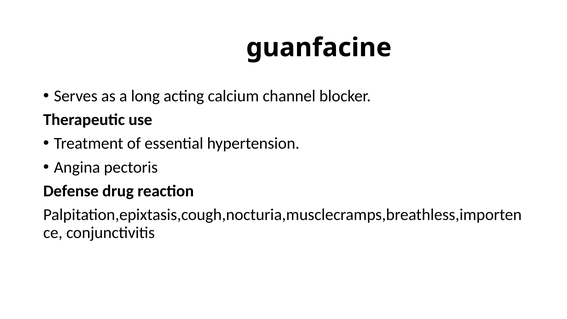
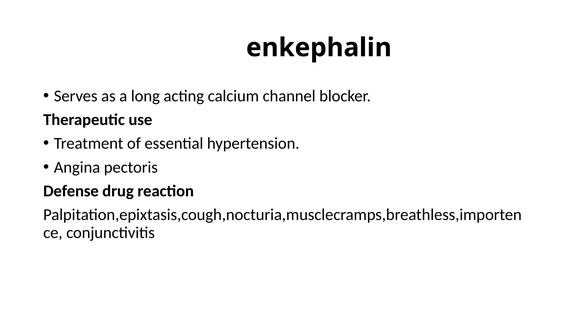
guanfacine: guanfacine -> enkephalin
